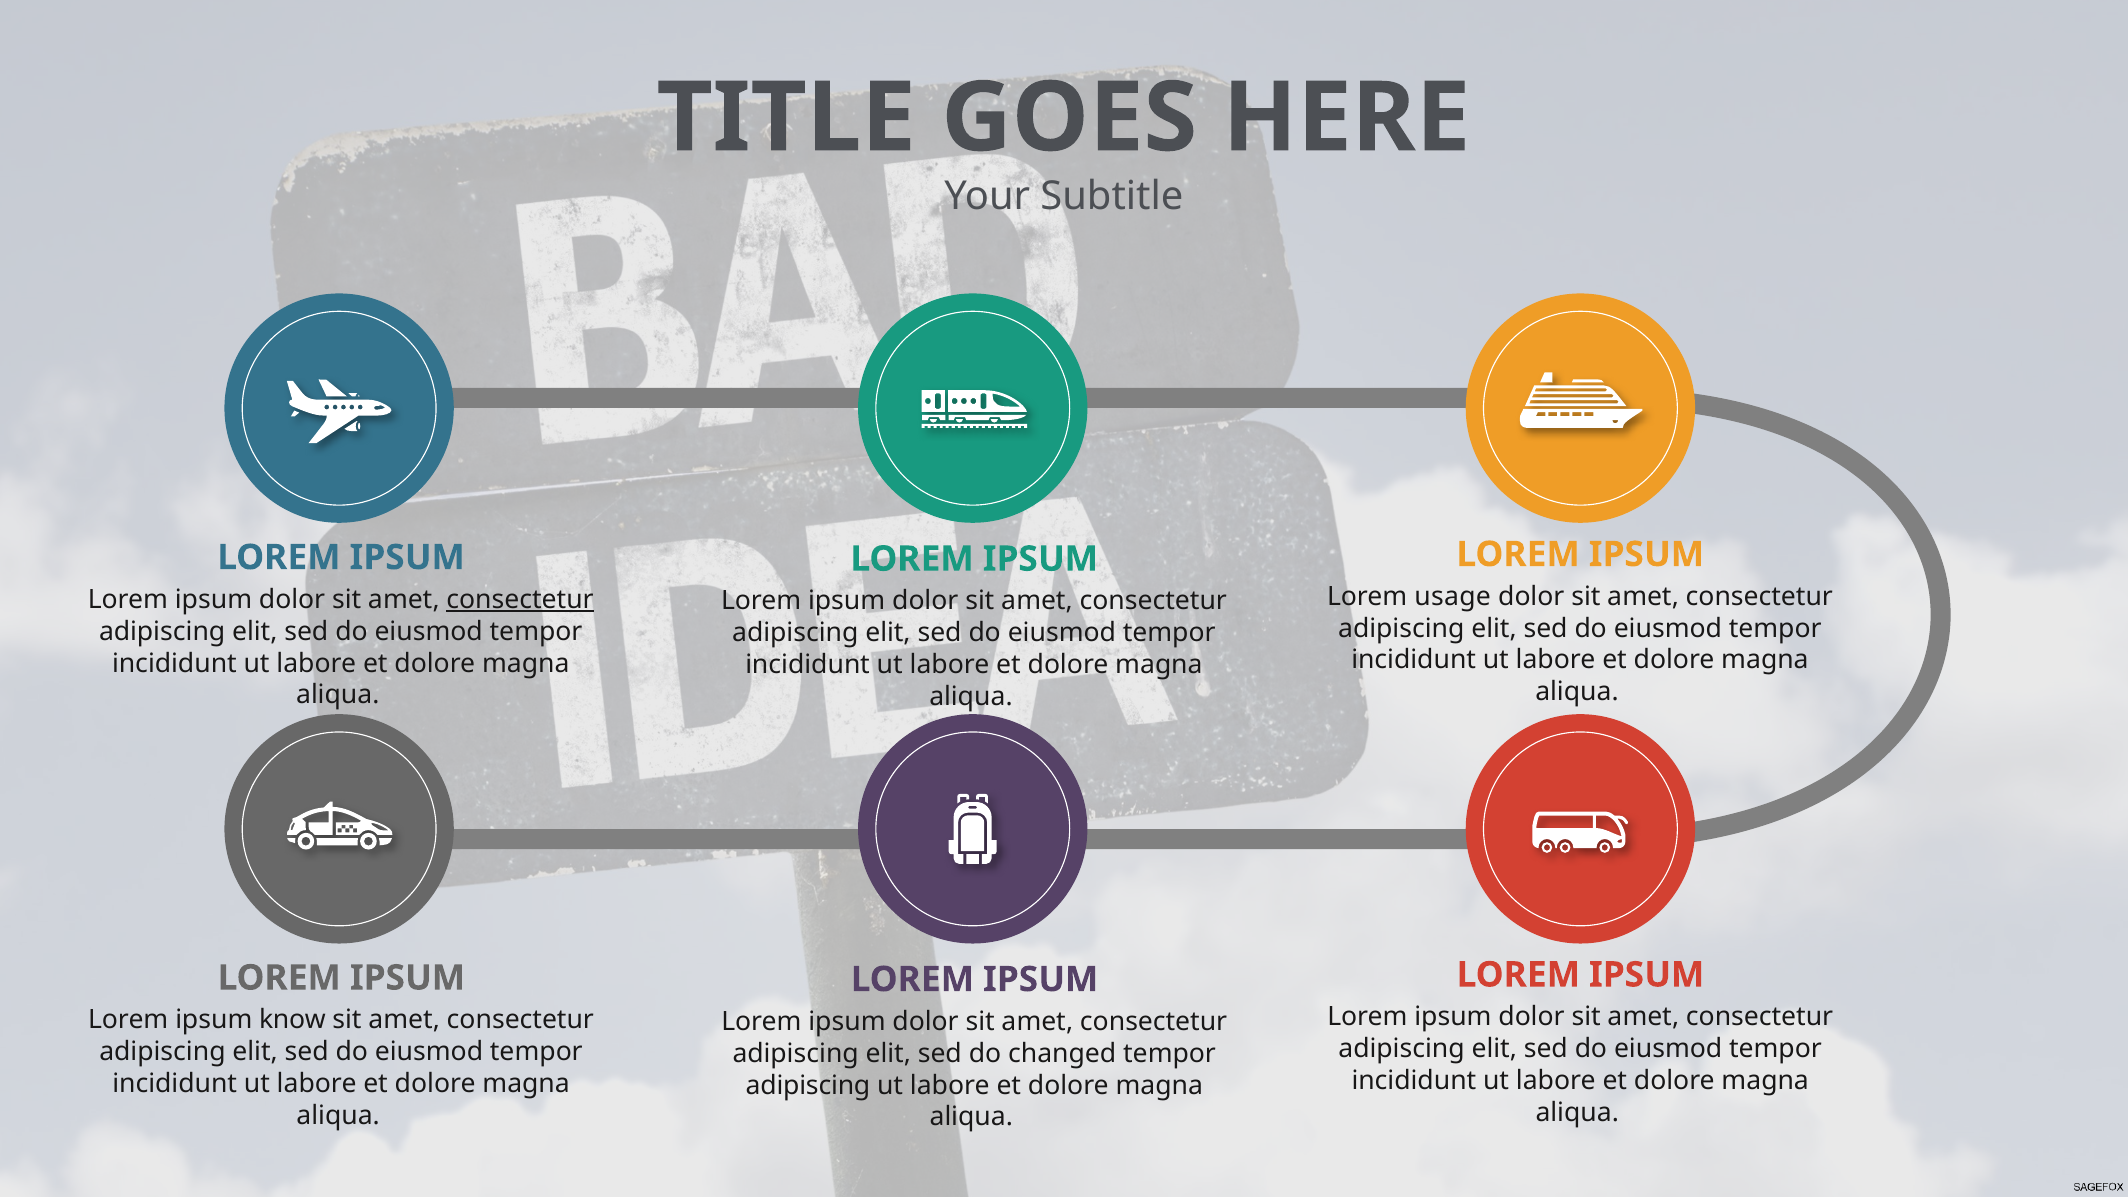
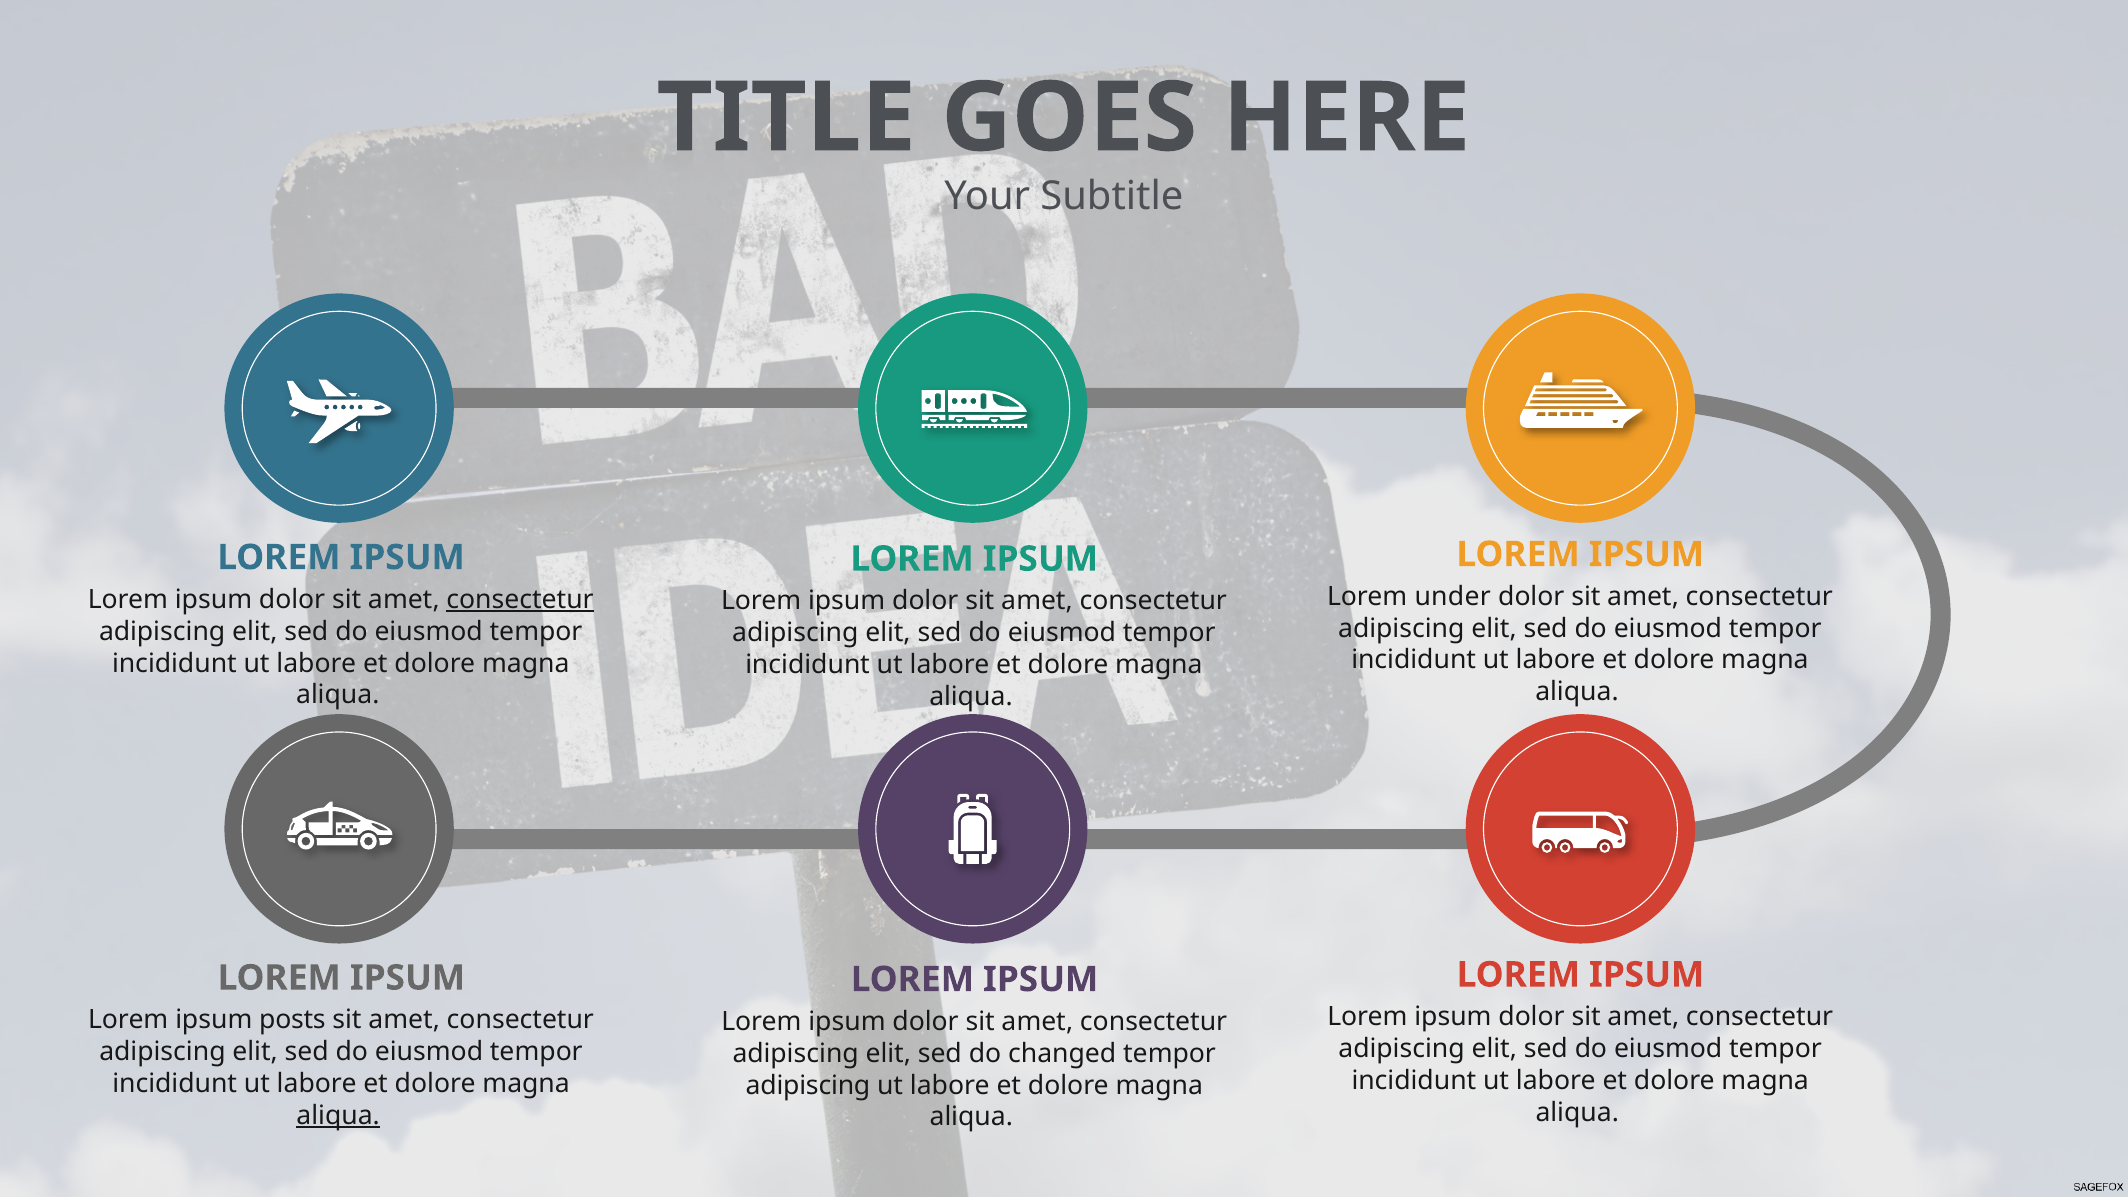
usage: usage -> under
know: know -> posts
aliqua at (338, 1116) underline: none -> present
